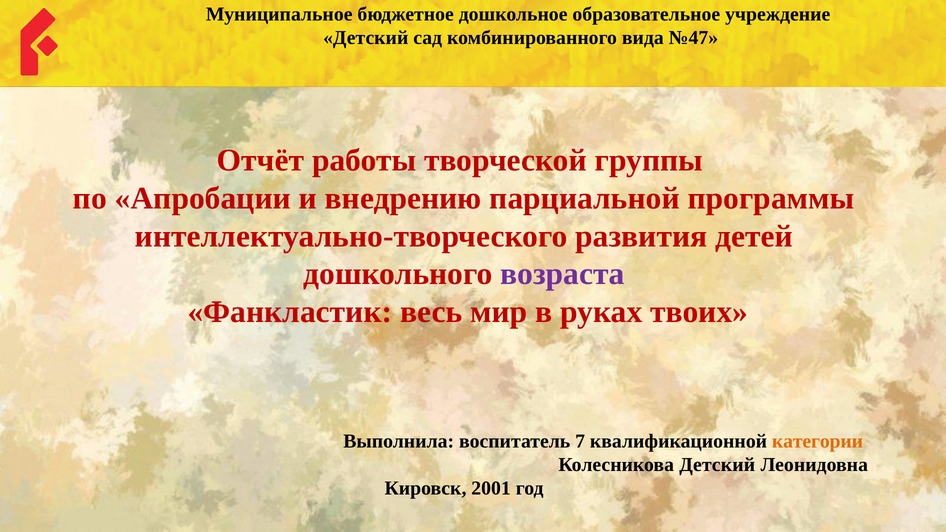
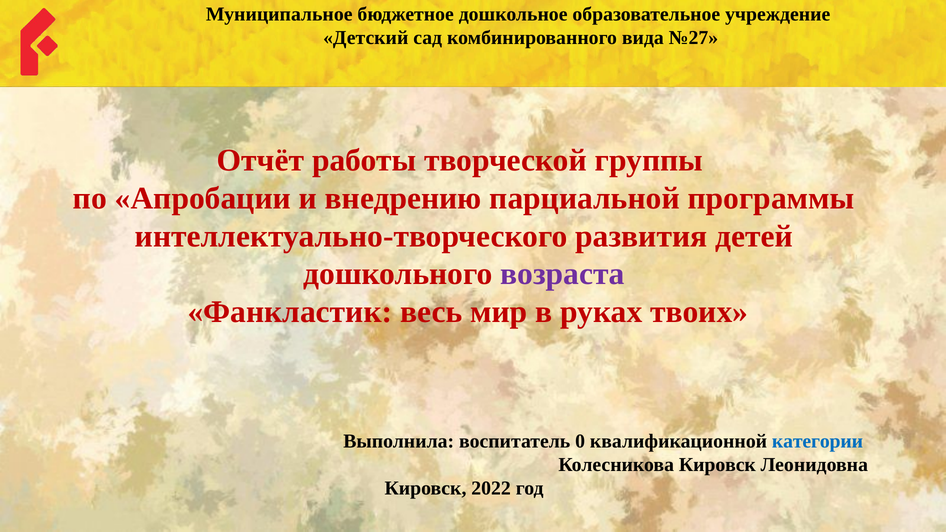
№47: №47 -> №27
7: 7 -> 0
категории colour: orange -> blue
Колесникова Детский: Детский -> Кировск
2001: 2001 -> 2022
